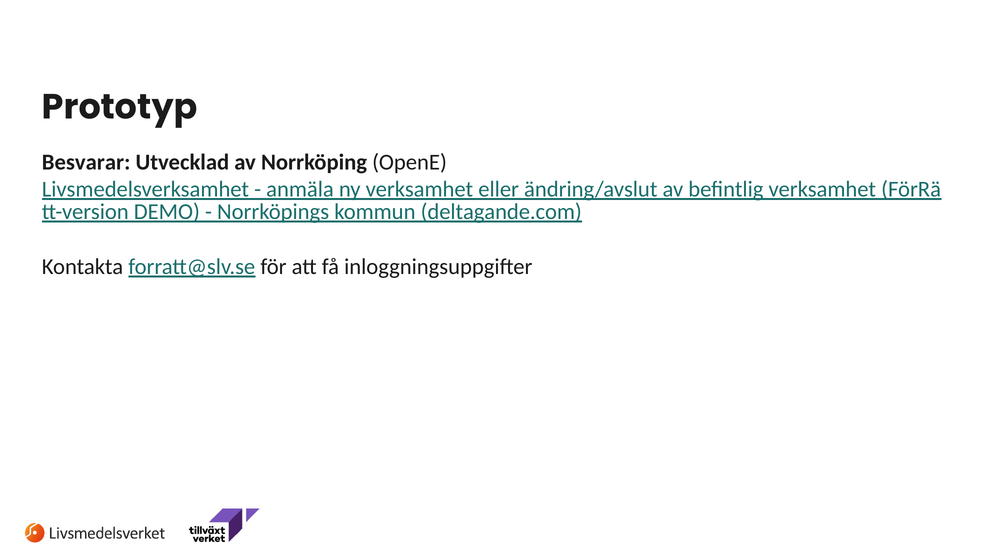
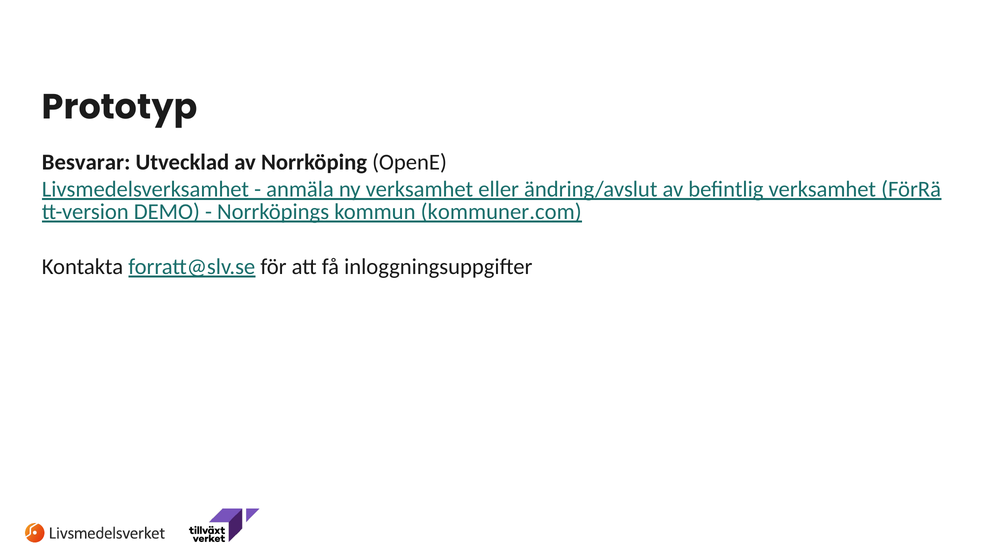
deltagande.com: deltagande.com -> kommuner.com
